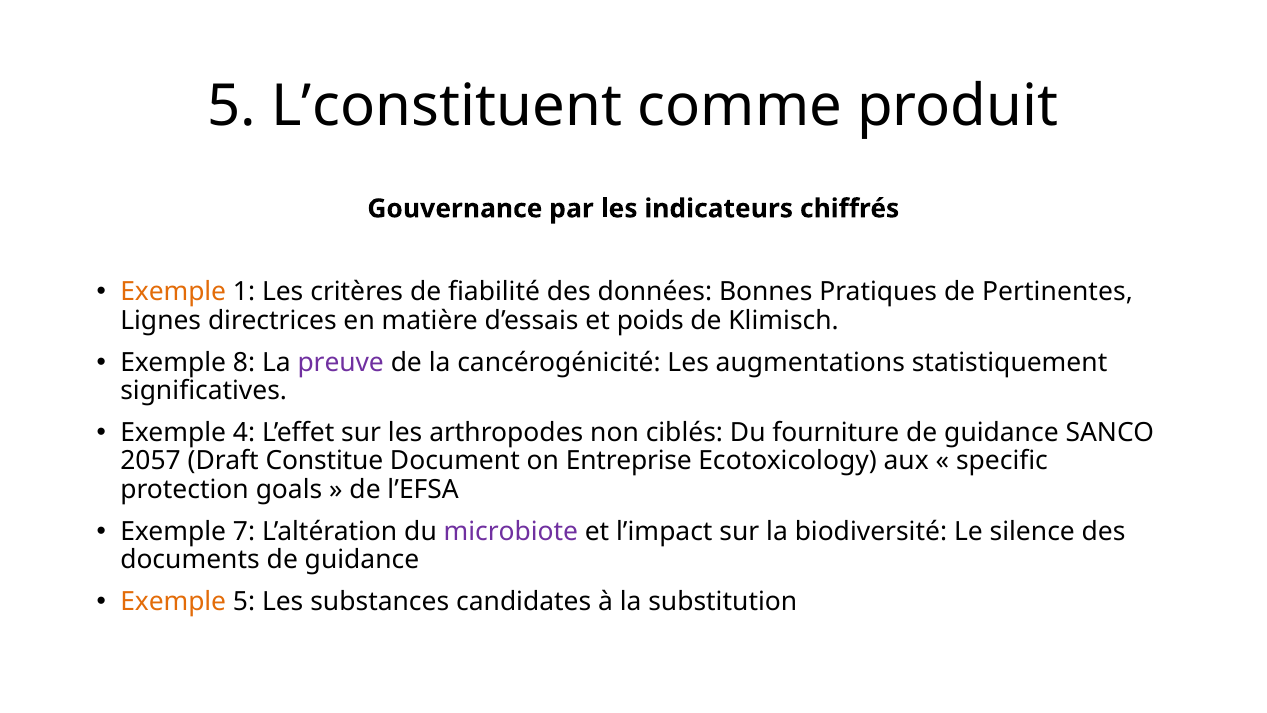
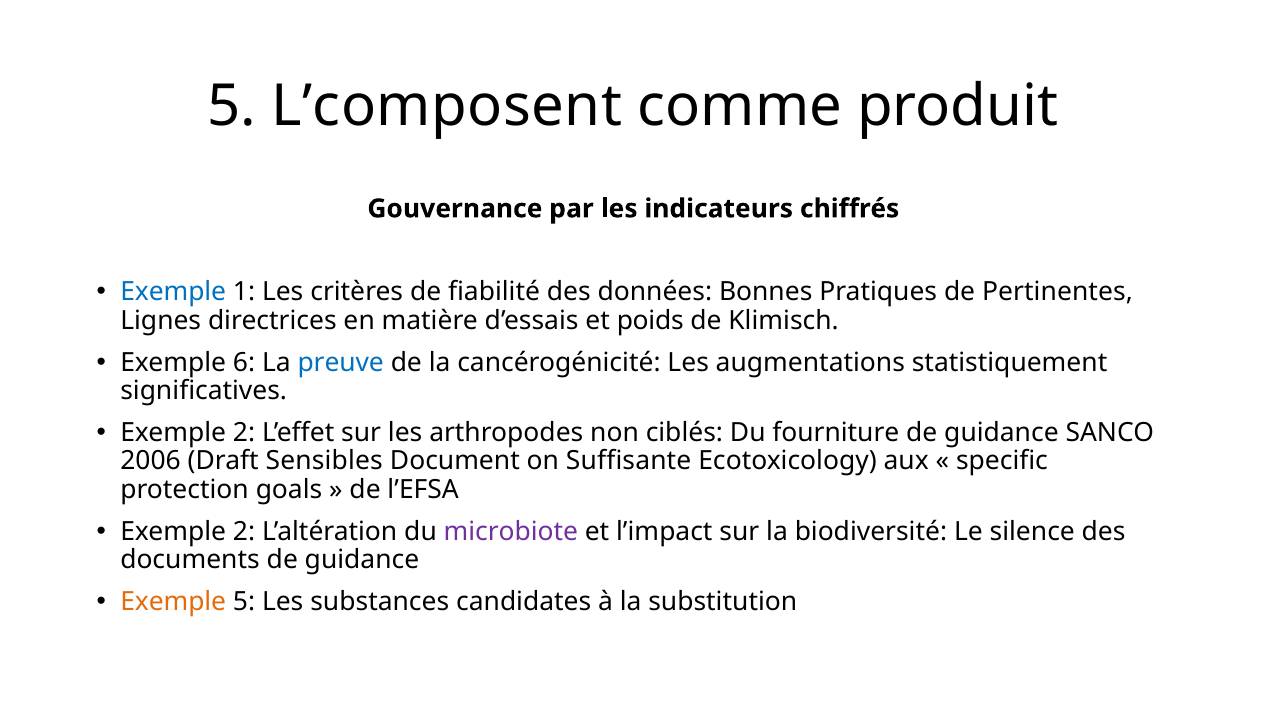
L’constituent: L’constituent -> L’composent
Exemple at (173, 292) colour: orange -> blue
8: 8 -> 6
preuve colour: purple -> blue
4 at (244, 432): 4 -> 2
2057: 2057 -> 2006
Constitue: Constitue -> Sensibles
Entreprise: Entreprise -> Suffisante
7 at (244, 531): 7 -> 2
